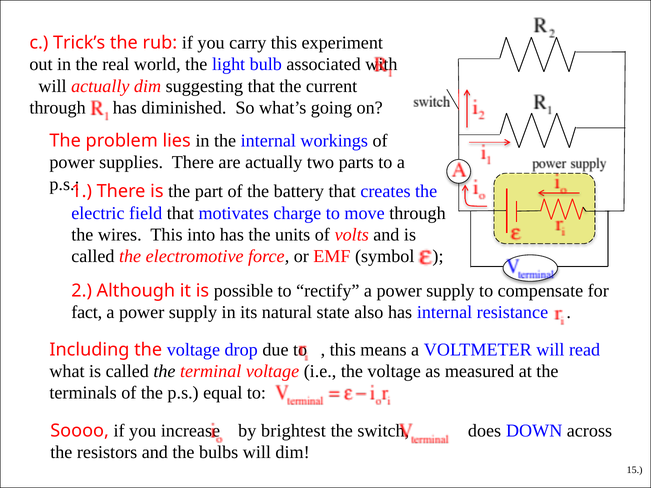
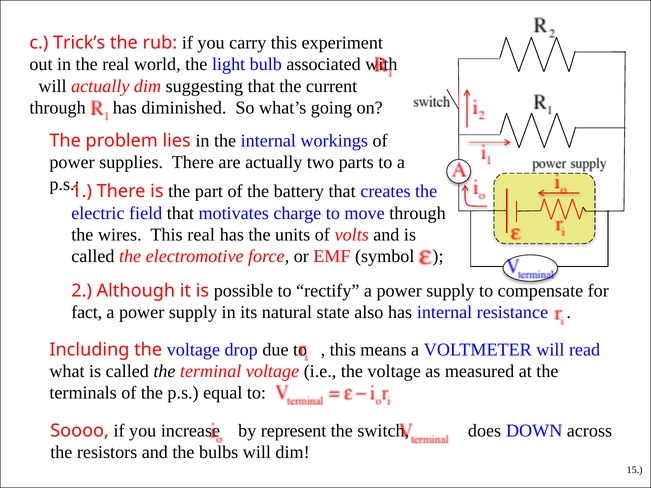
This into: into -> real
brightest: brightest -> represent
